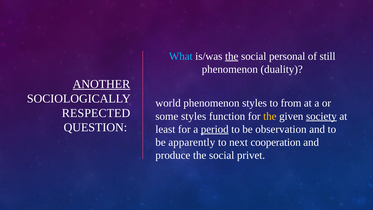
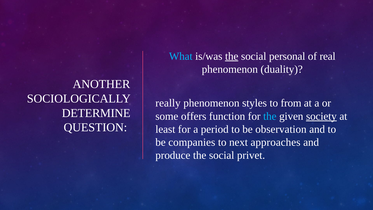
still: still -> real
ANOTHER underline: present -> none
world: world -> really
RESPECTED: RESPECTED -> DETERMINE
some styles: styles -> offers
the at (270, 116) colour: yellow -> light blue
period underline: present -> none
apparently: apparently -> companies
cooperation: cooperation -> approaches
